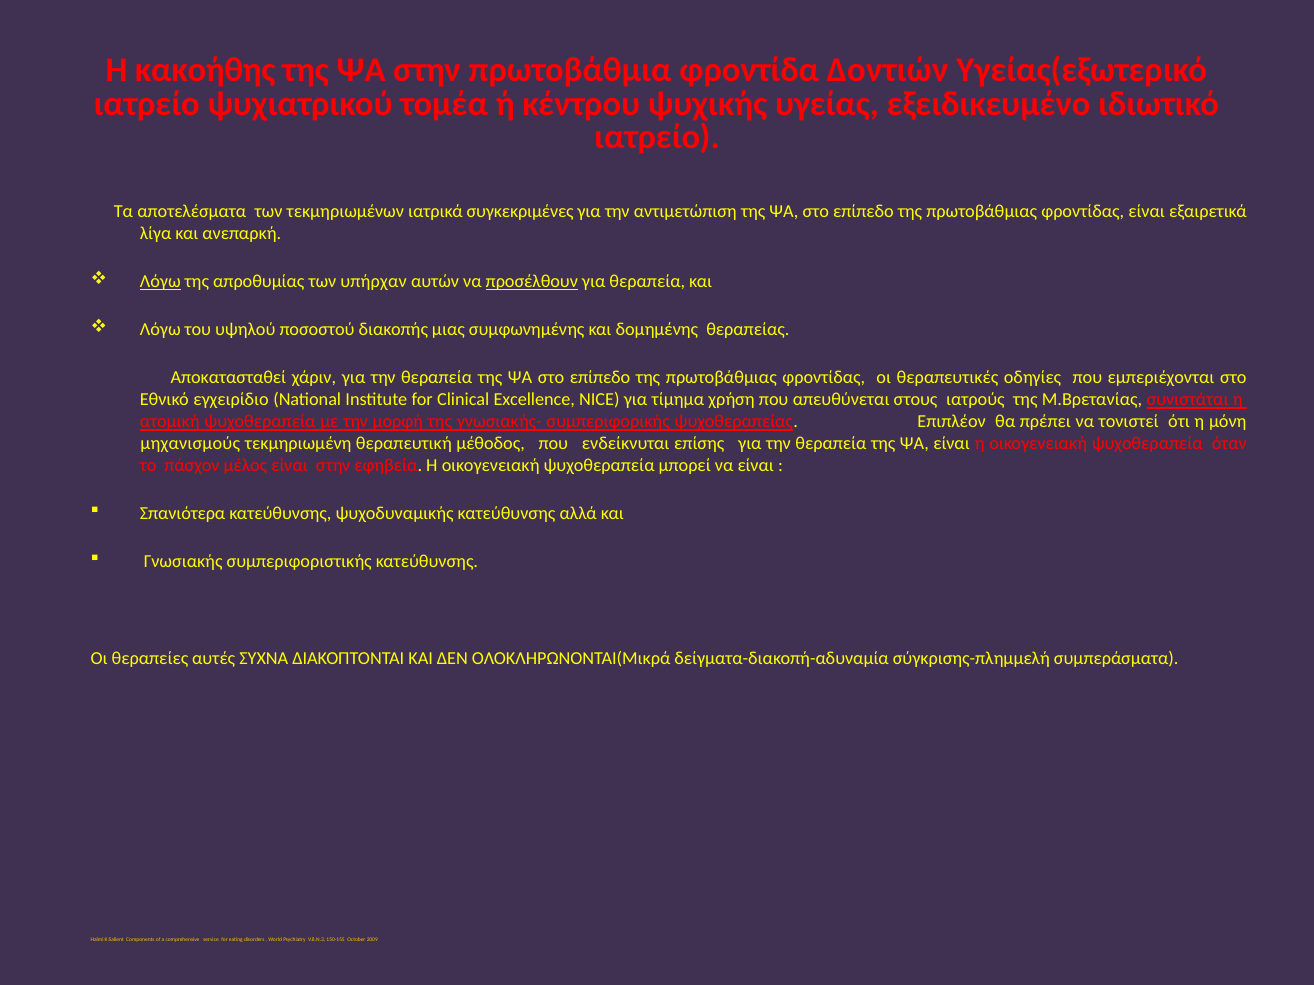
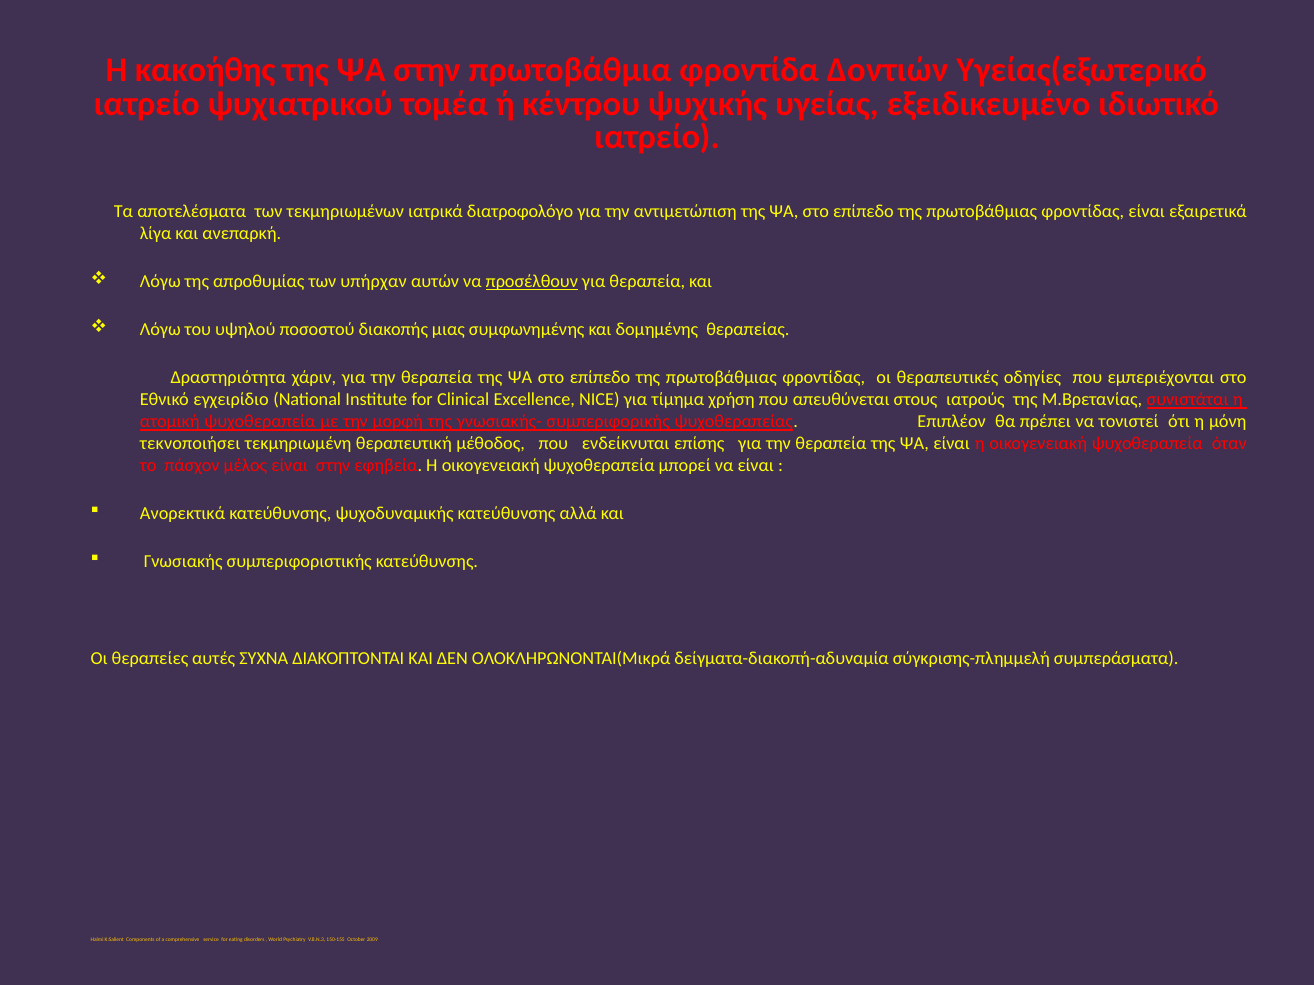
συγκεκριμένες: συγκεκριμένες -> διατροφολόγο
Λόγω at (160, 282) underline: present -> none
Αποκατασταθεί: Αποκατασταθεί -> Δραστηριότητα
μηχανισμούς: μηχανισμούς -> τεκνοποιήσει
Σπανιότερα: Σπανιότερα -> Ανορεκτικά
